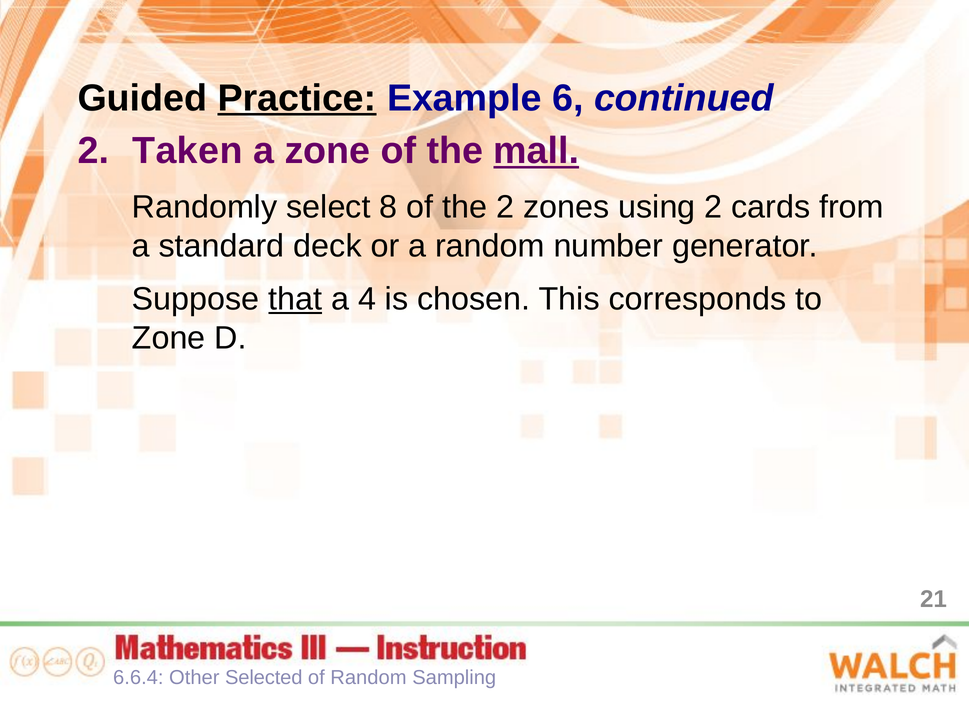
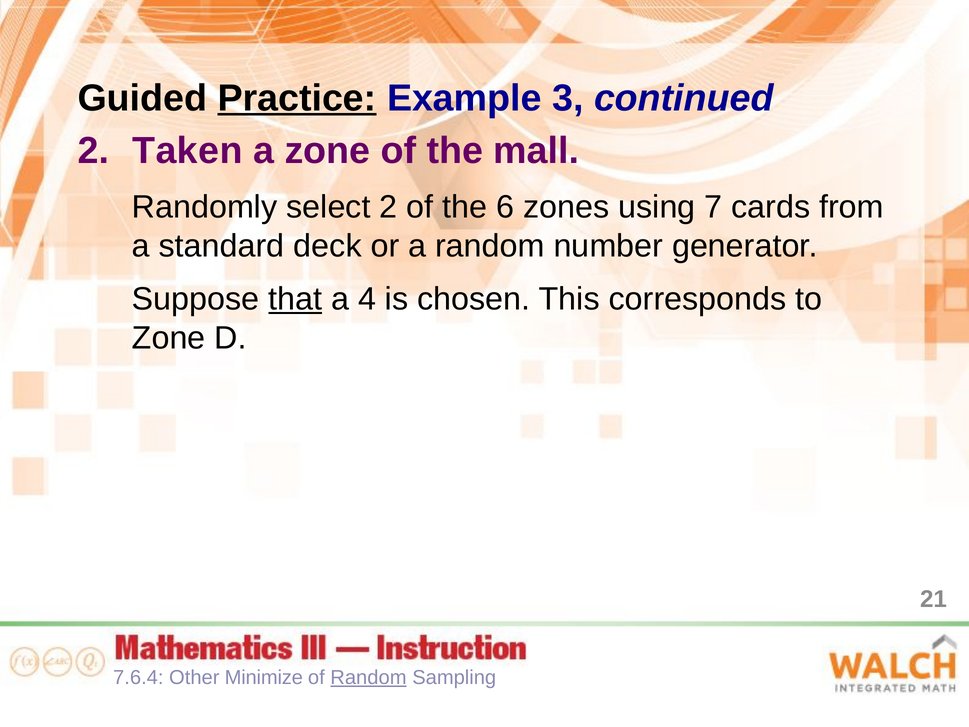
6: 6 -> 3
mall underline: present -> none
select 8: 8 -> 2
the 2: 2 -> 6
using 2: 2 -> 7
6.6.4: 6.6.4 -> 7.6.4
Selected: Selected -> Minimize
Random at (368, 677) underline: none -> present
